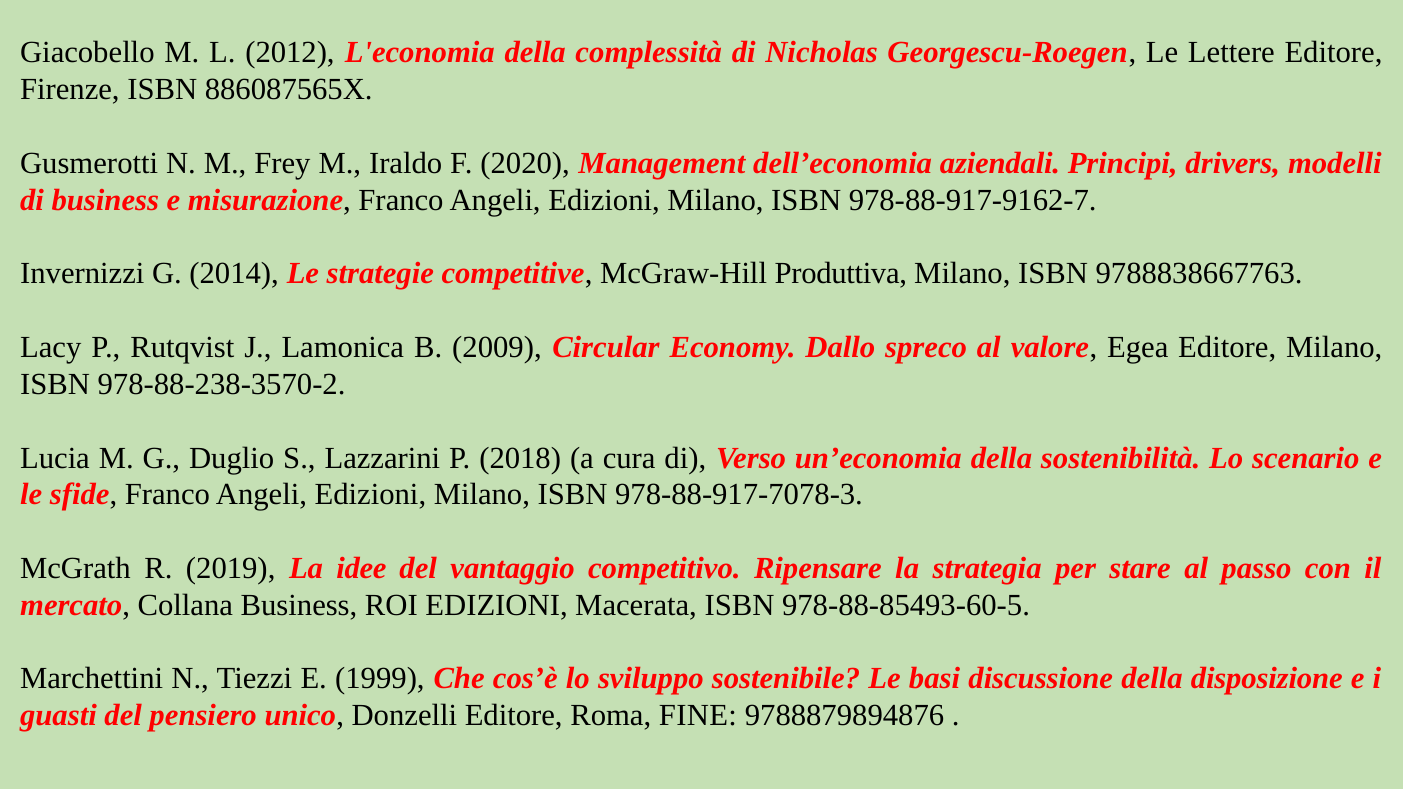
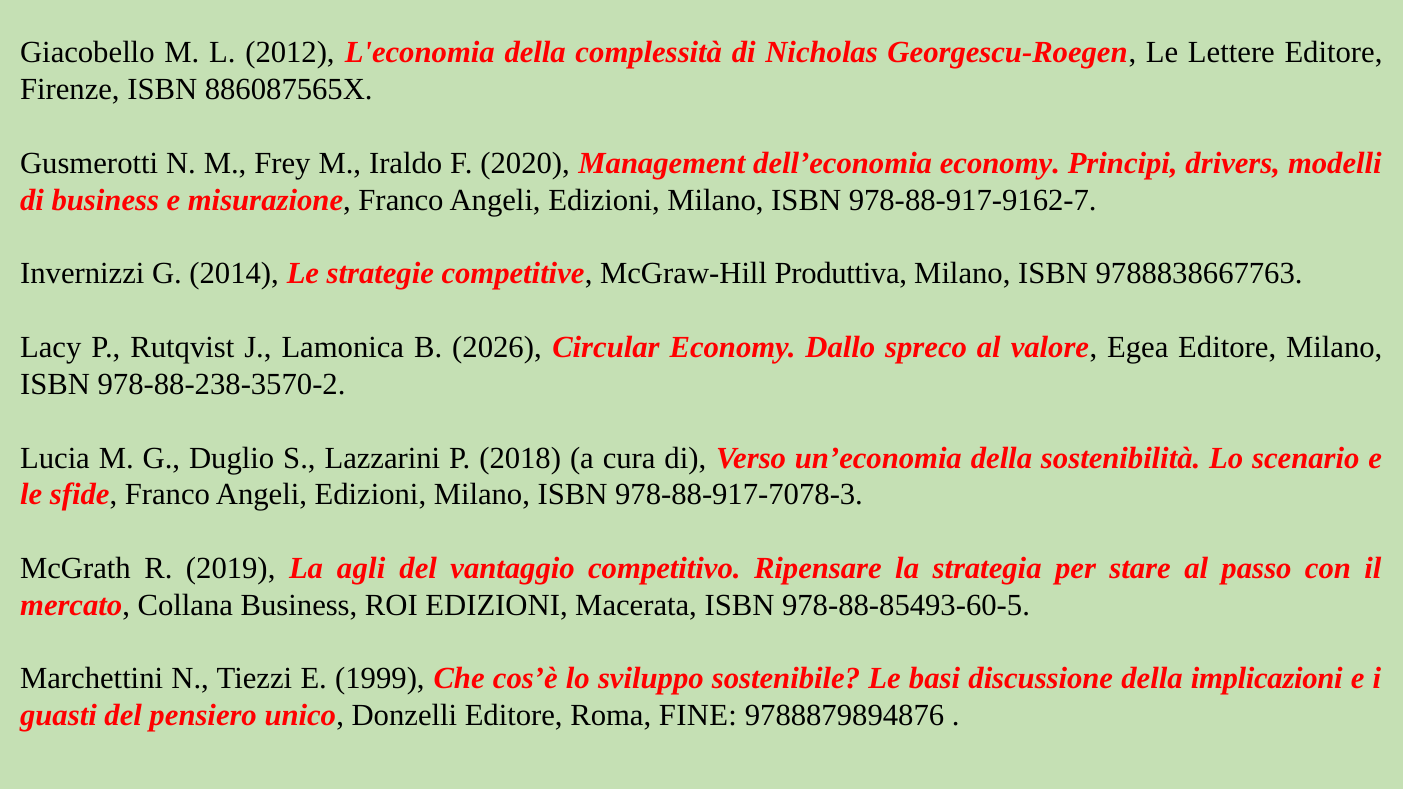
dell’economia aziendali: aziendali -> economy
2009: 2009 -> 2026
idee: idee -> agli
disposizione: disposizione -> implicazioni
